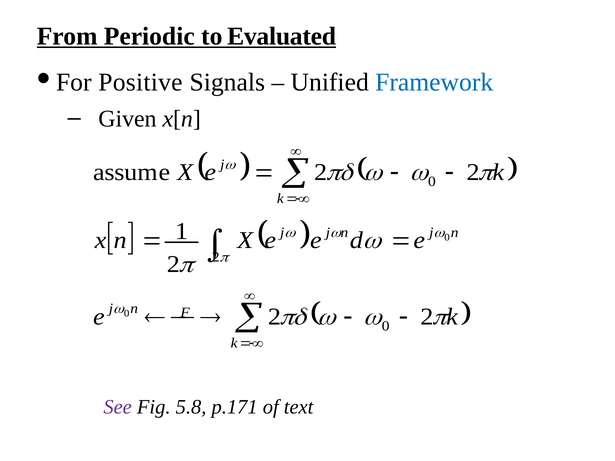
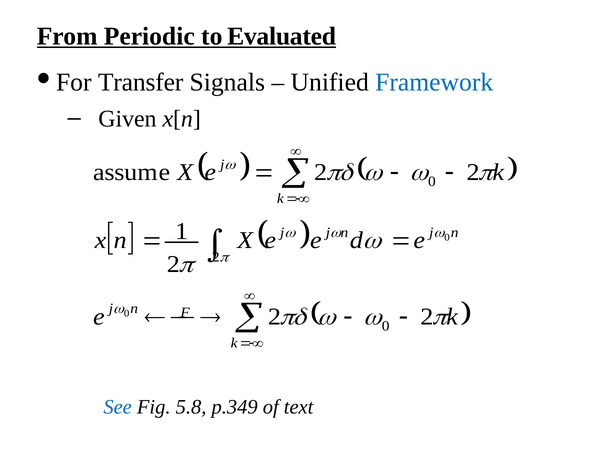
Positive: Positive -> Transfer
See colour: purple -> blue
p.171: p.171 -> p.349
